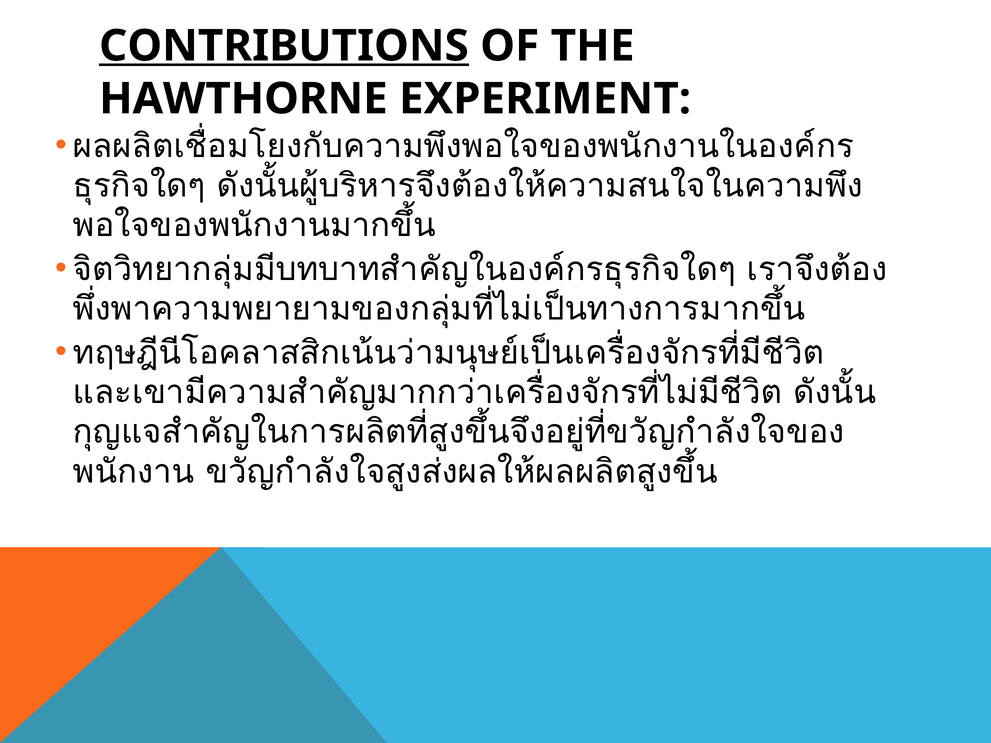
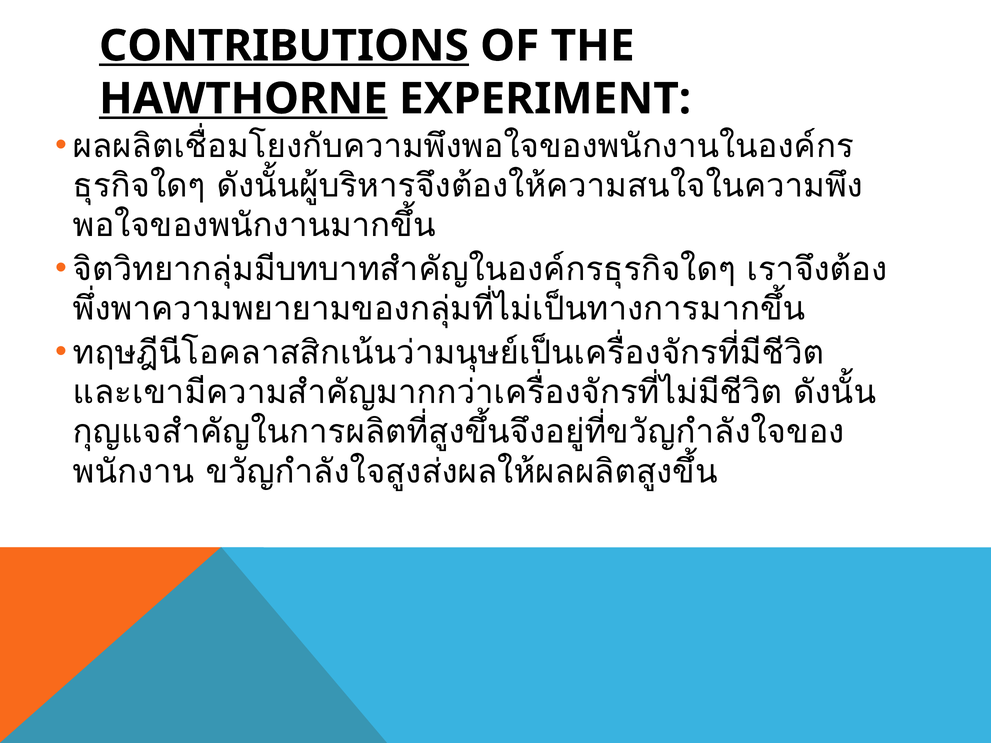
HAWTHORNE underline: none -> present
